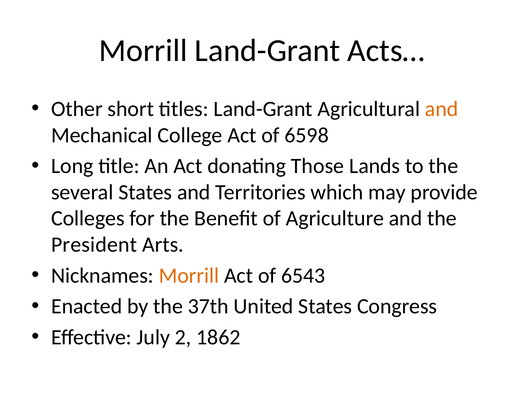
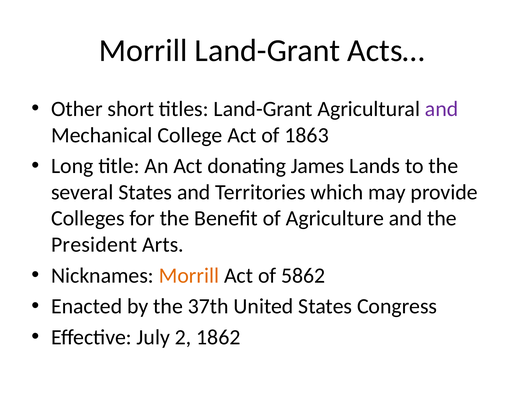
and at (442, 109) colour: orange -> purple
6598: 6598 -> 1863
Those: Those -> James
6543: 6543 -> 5862
